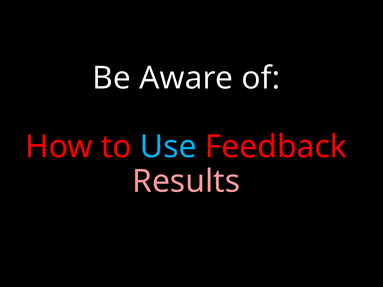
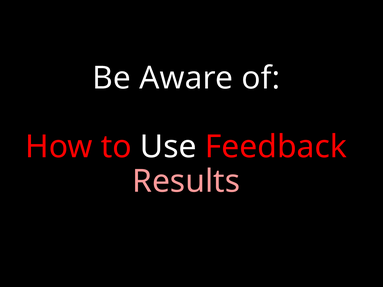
Use colour: light blue -> white
